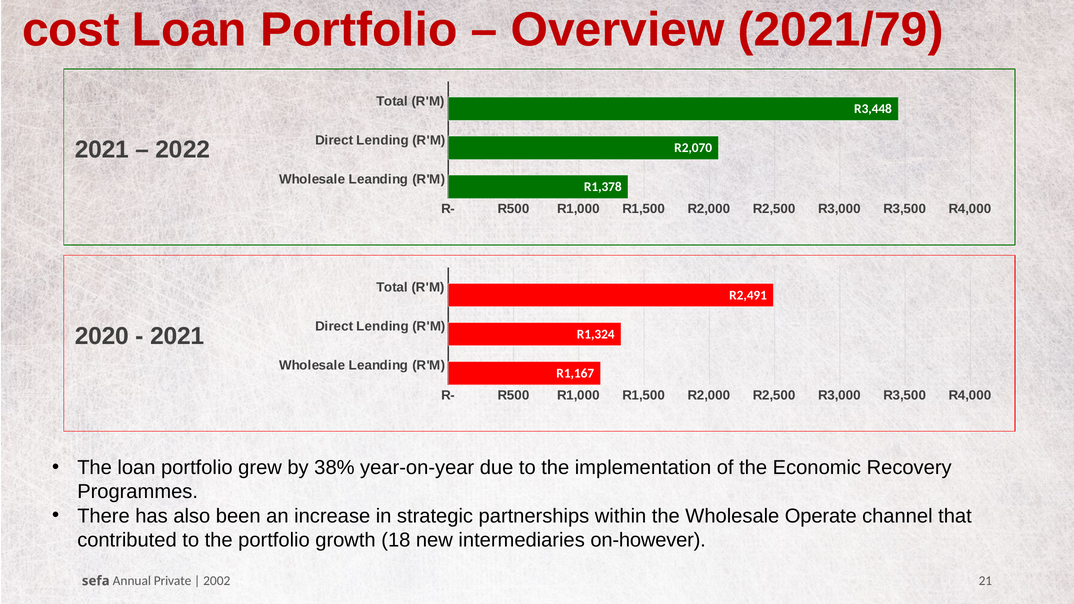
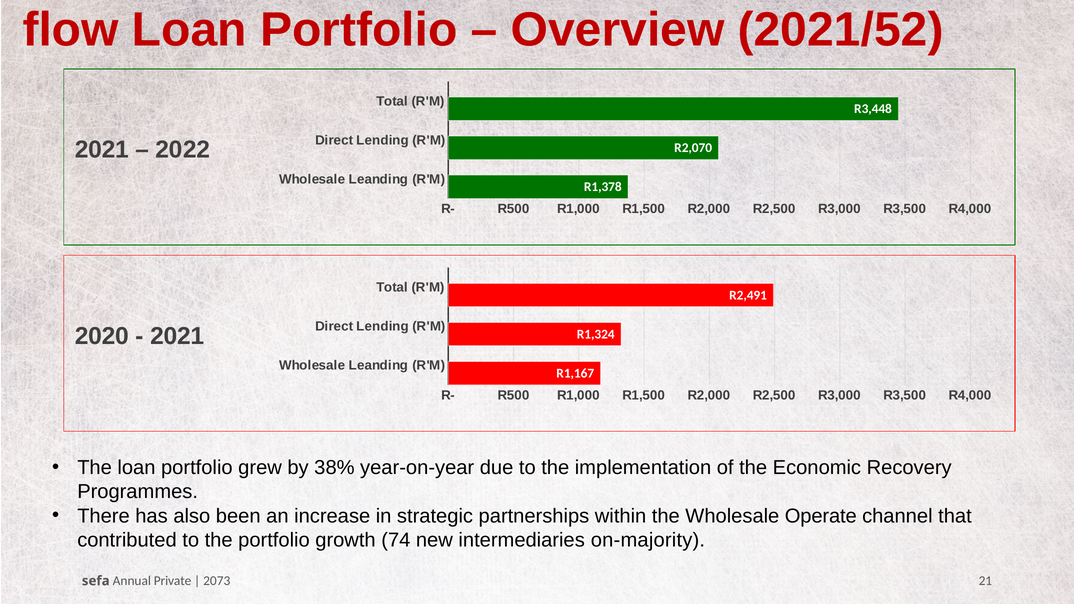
cost: cost -> flow
2021/79: 2021/79 -> 2021/52
18: 18 -> 74
on-however: on-however -> on-majority
2002: 2002 -> 2073
